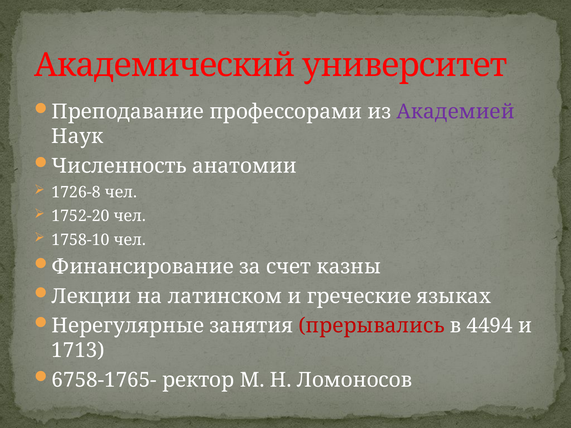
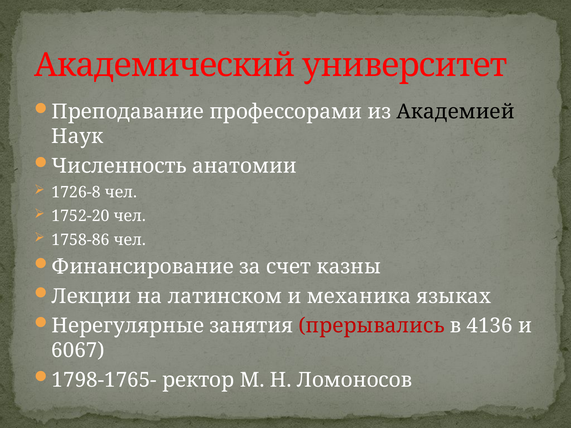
Академией colour: purple -> black
1758-10: 1758-10 -> 1758-86
греческие: греческие -> механика
4494: 4494 -> 4136
1713: 1713 -> 6067
6758-1765-: 6758-1765- -> 1798-1765-
